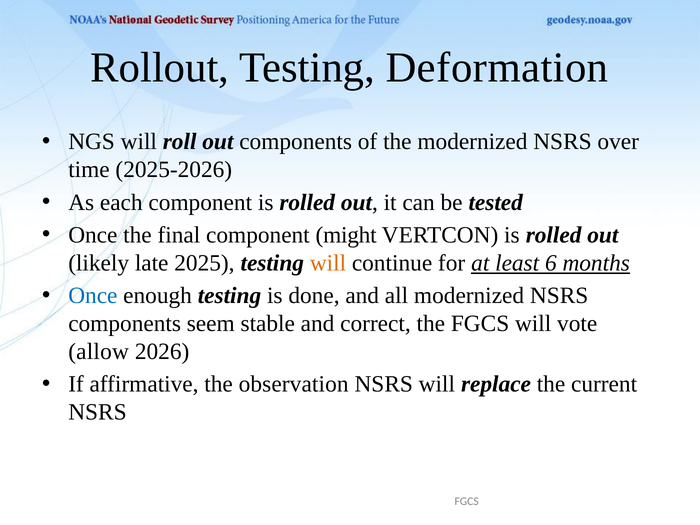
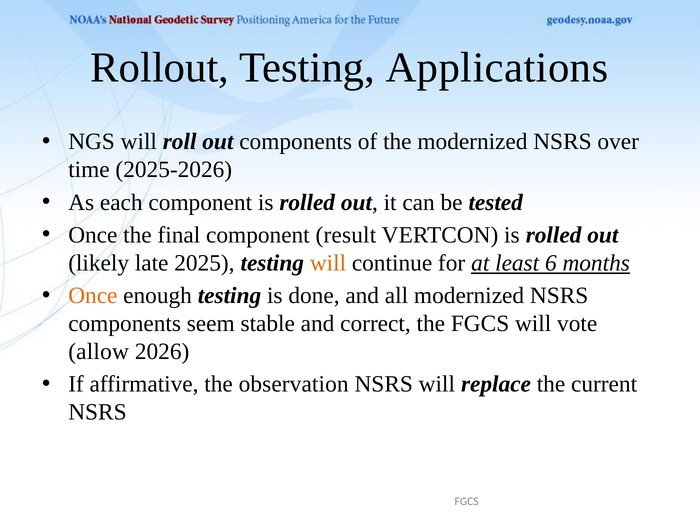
Deformation: Deformation -> Applications
might: might -> result
Once at (93, 296) colour: blue -> orange
